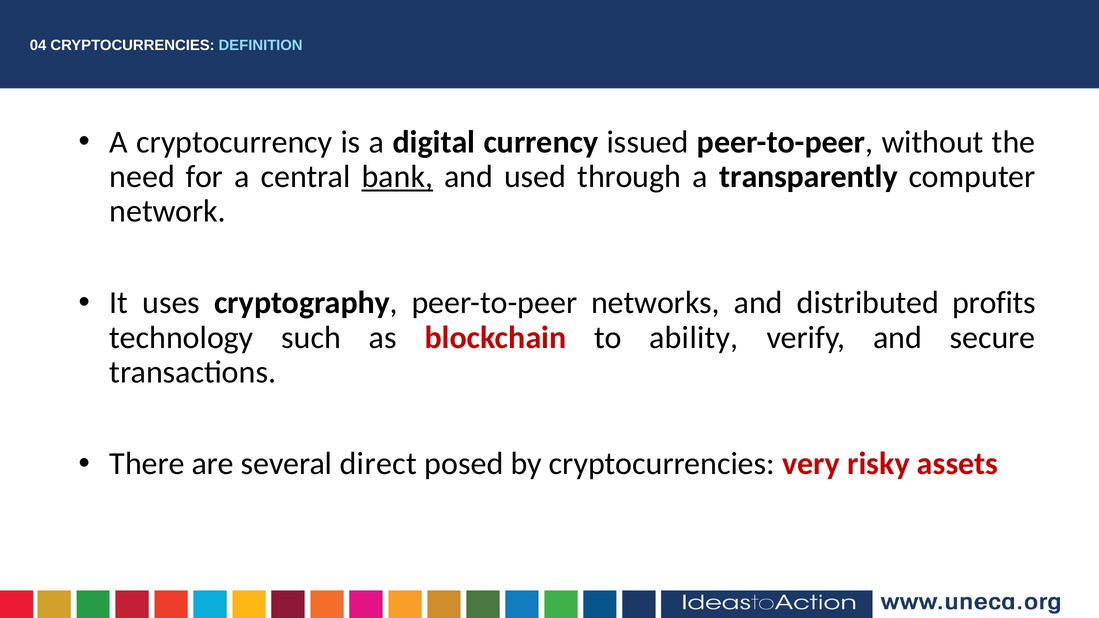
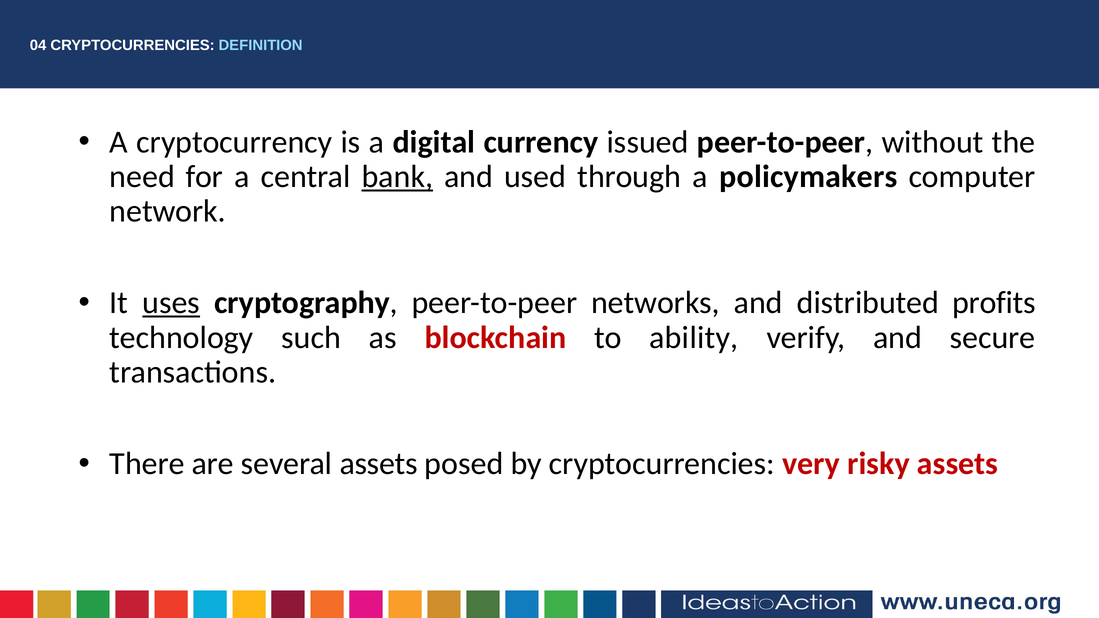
transparently: transparently -> policymakers
uses underline: none -> present
several direct: direct -> assets
